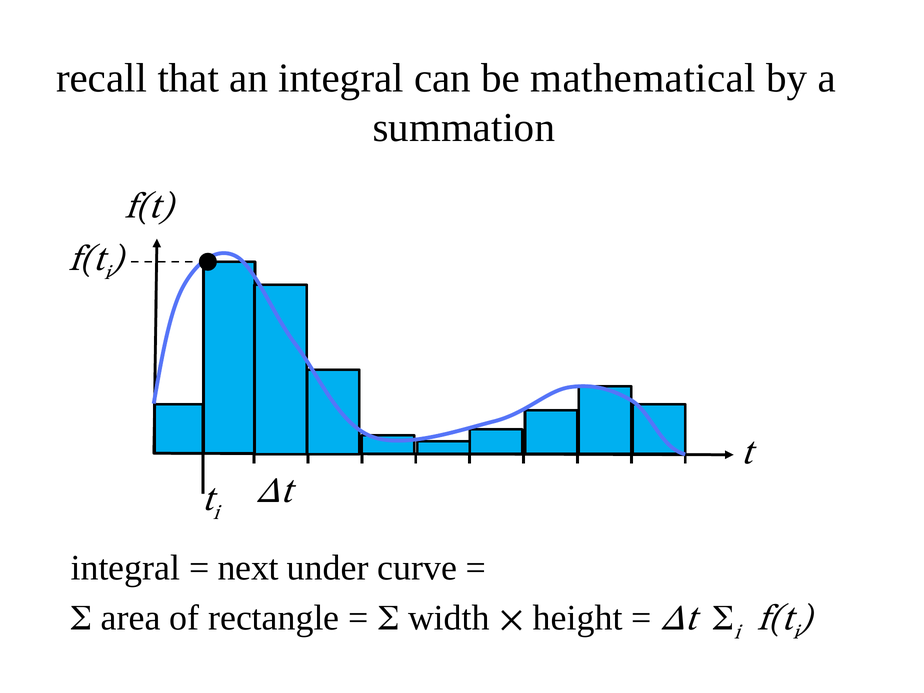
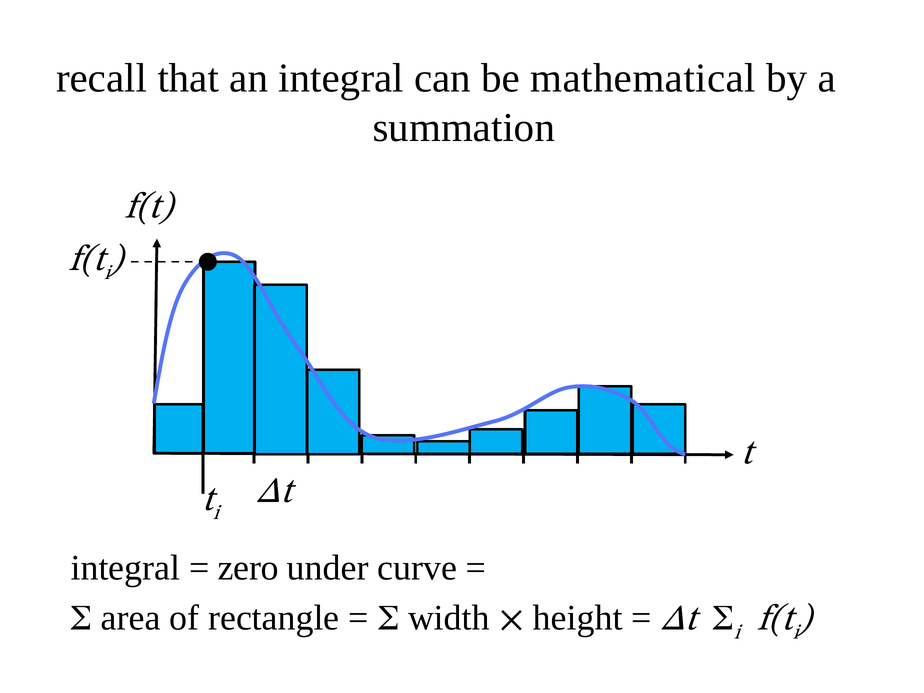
next: next -> zero
